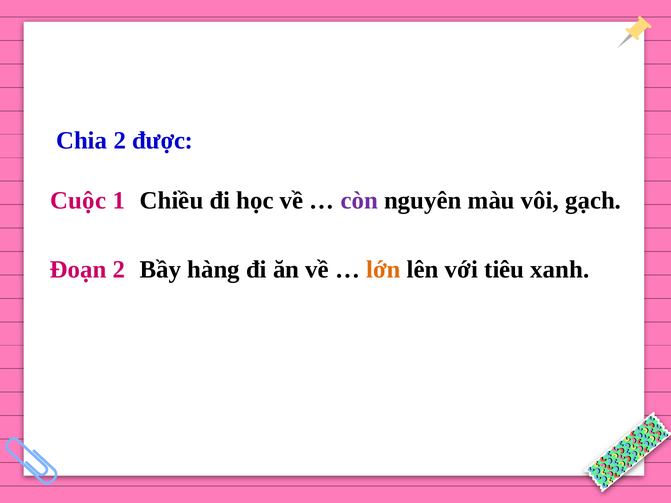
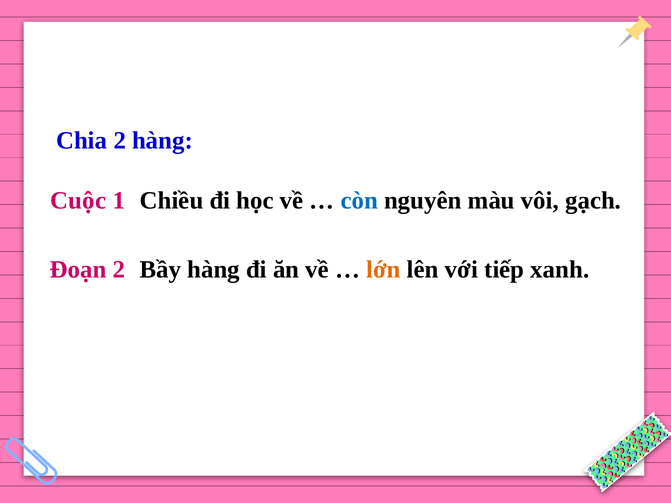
2 được: được -> hàng
còn colour: purple -> blue
tiêu: tiêu -> tiếp
